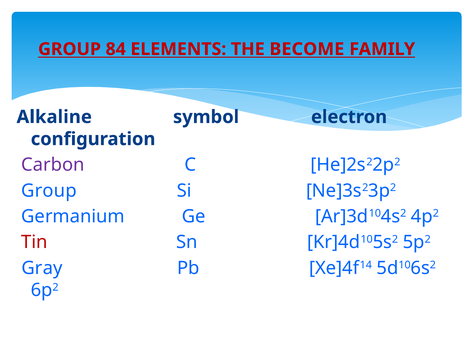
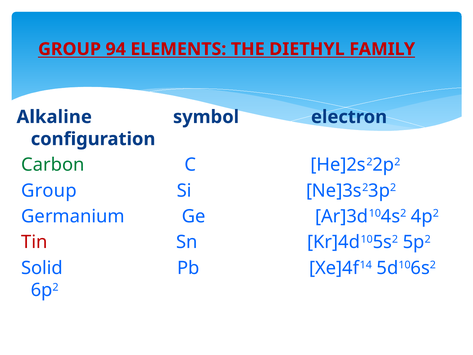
84: 84 -> 94
BECOME: BECOME -> DIETHYL
Carbon colour: purple -> green
Gray: Gray -> Solid
